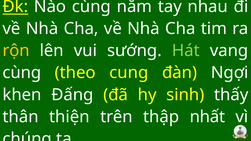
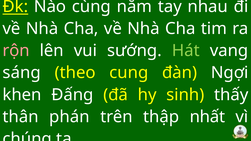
rộn colour: yellow -> pink
cùng at (22, 73): cùng -> sáng
thiện: thiện -> phán
